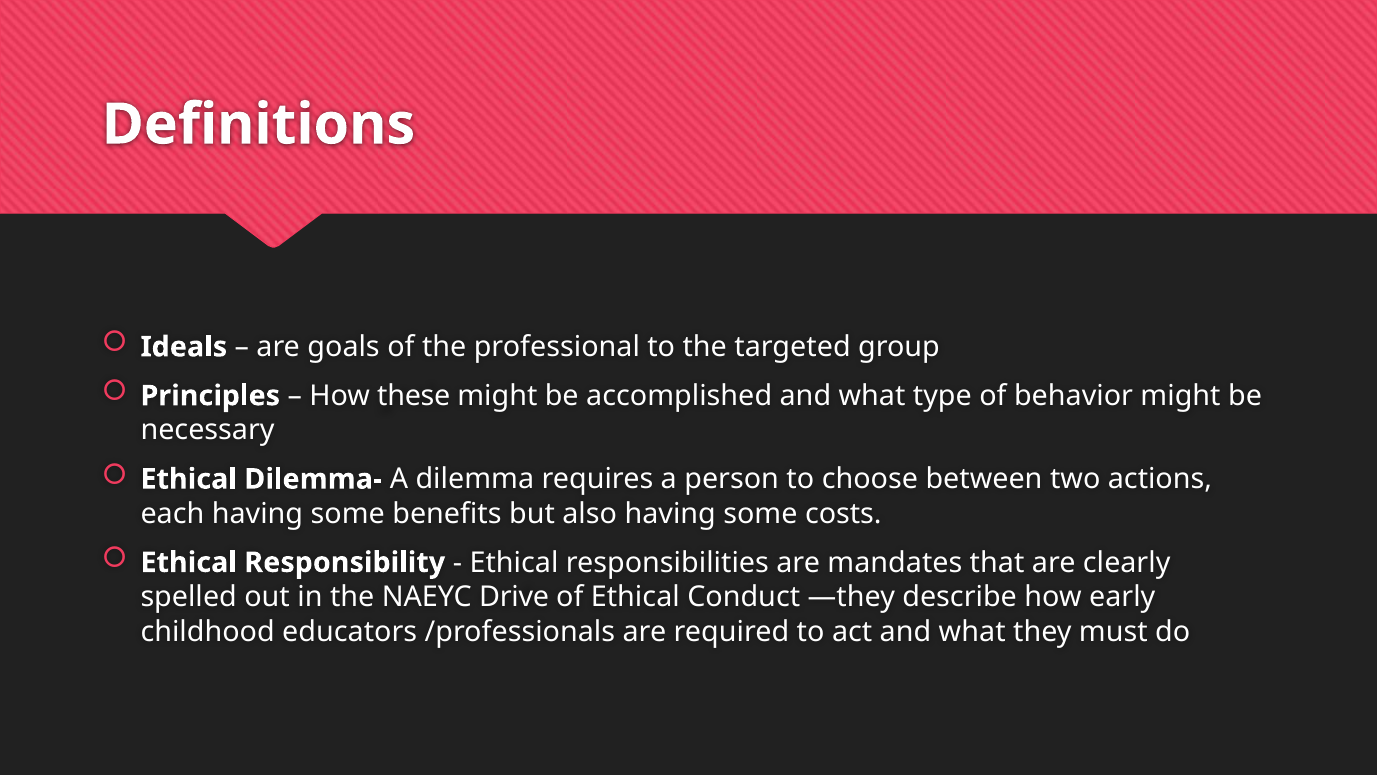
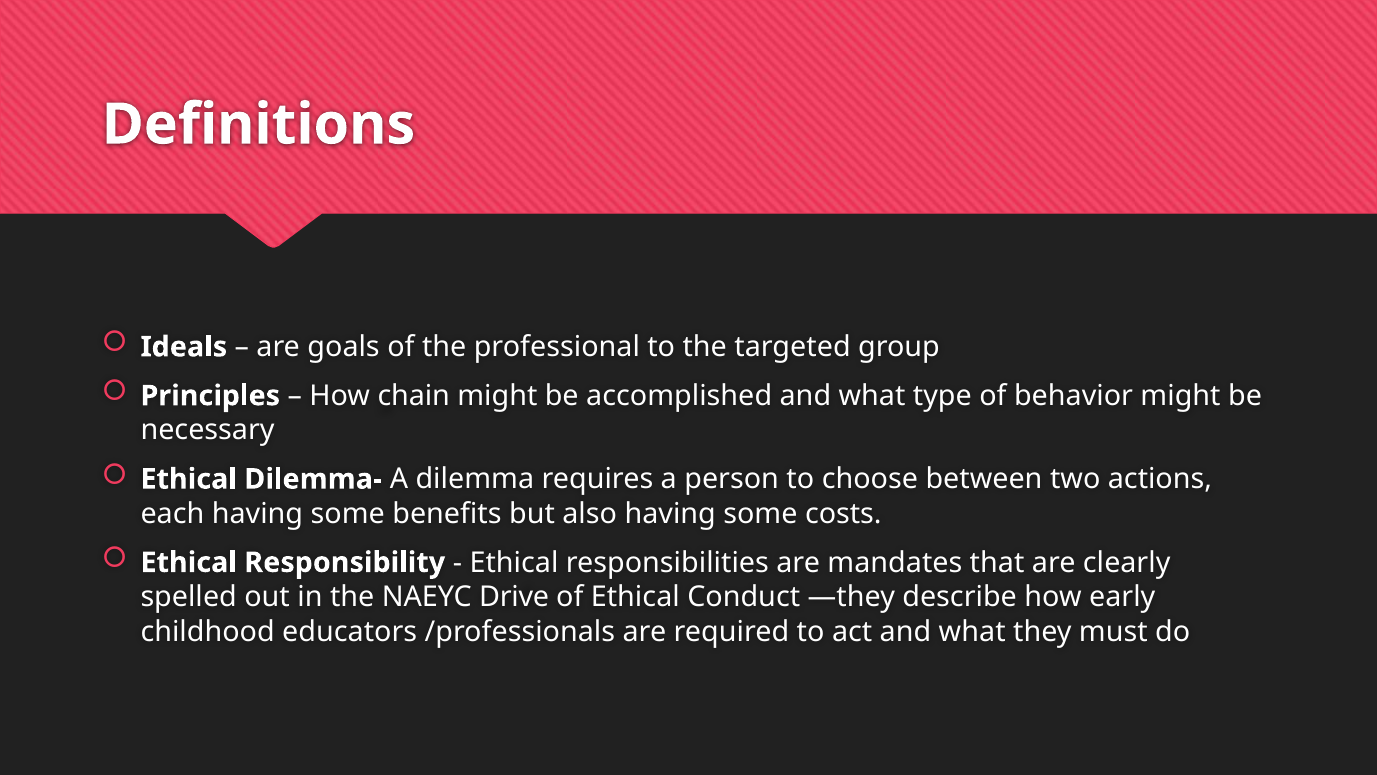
these: these -> chain
